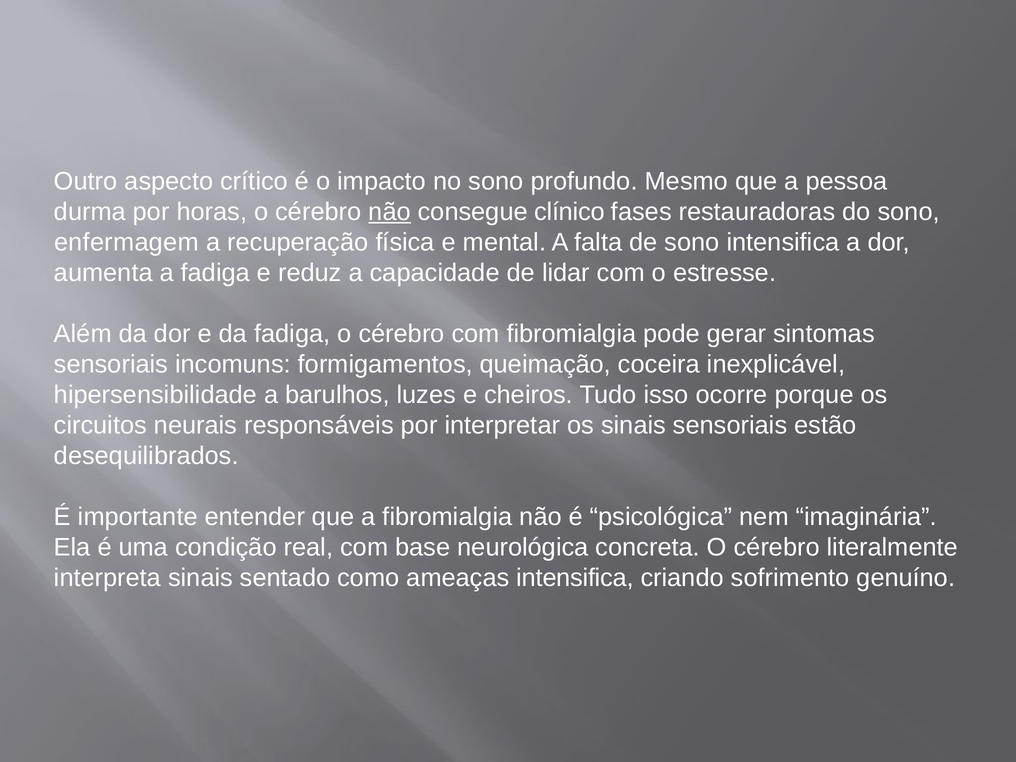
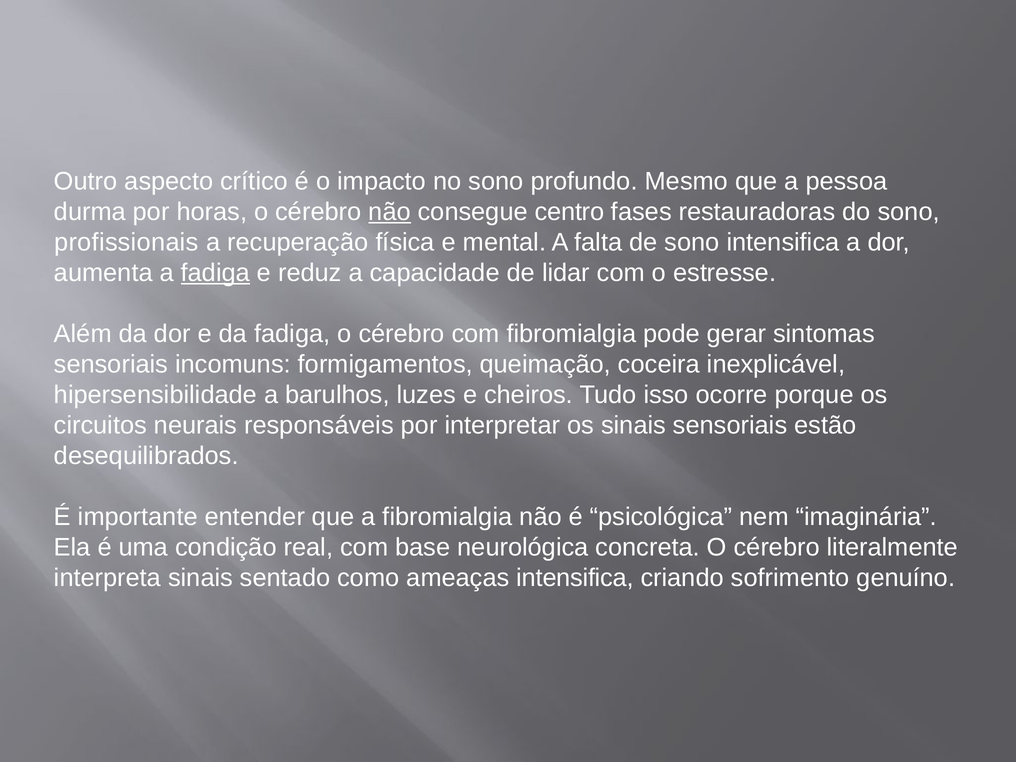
clínico: clínico -> centro
enfermagem: enfermagem -> profissionais
fadiga at (215, 273) underline: none -> present
